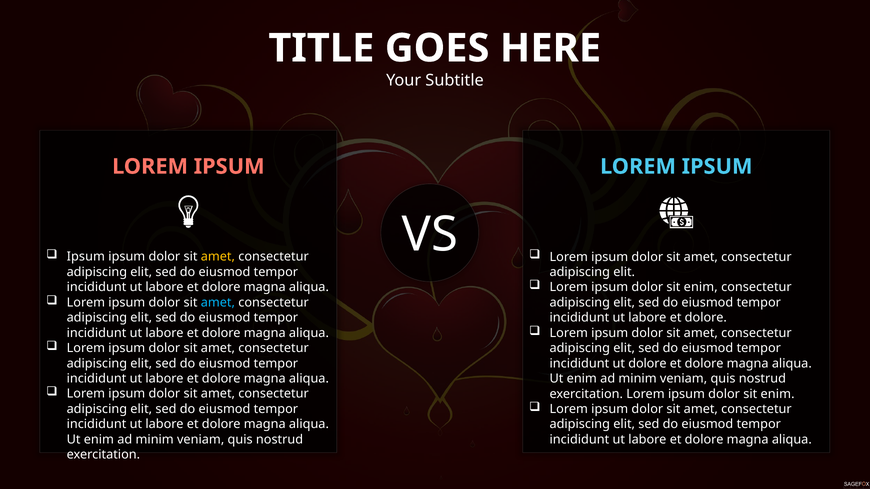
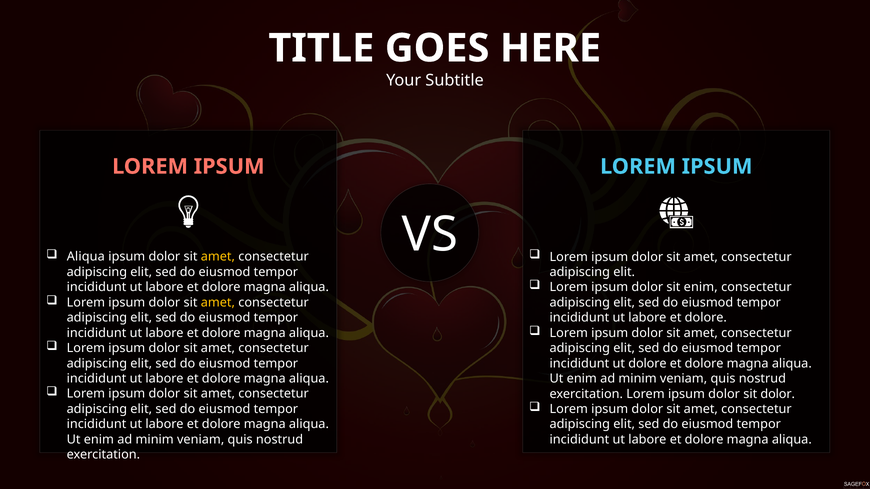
Ipsum at (86, 257): Ipsum -> Aliqua
amet at (218, 303) colour: light blue -> yellow
enim at (778, 394): enim -> dolor
